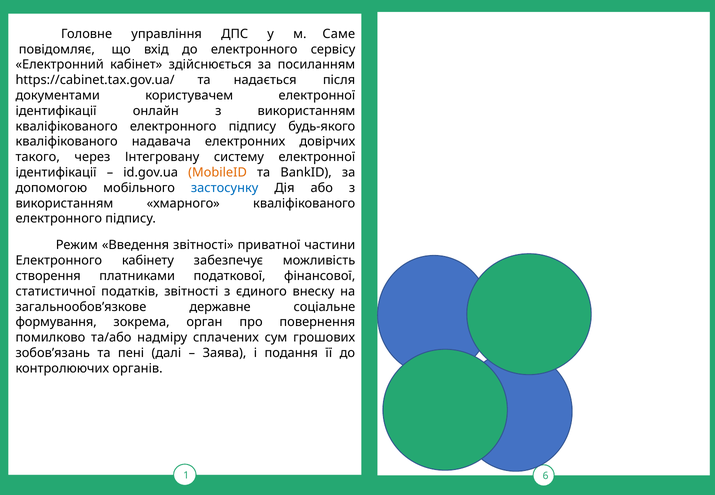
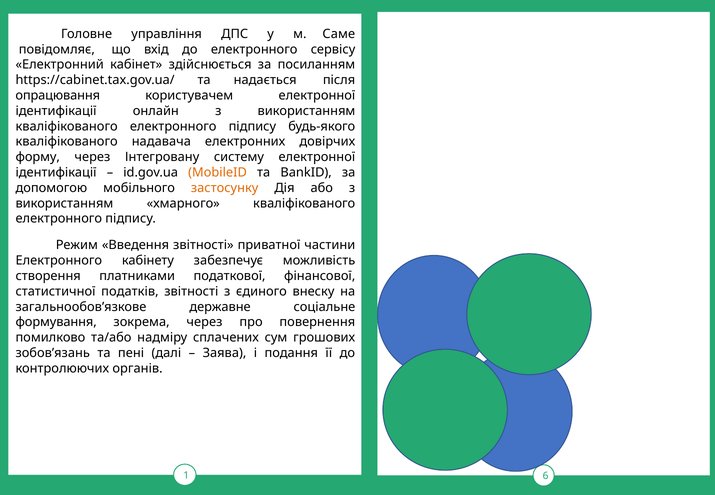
документами: документами -> опрацювання
такого: такого -> форму
застосунку colour: blue -> orange
зокрема орган: орган -> через
